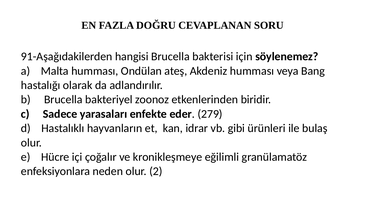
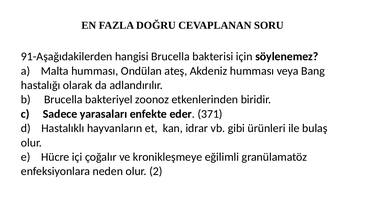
279: 279 -> 371
